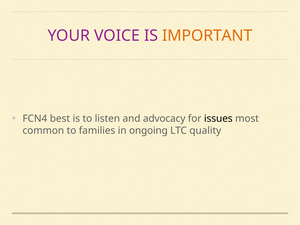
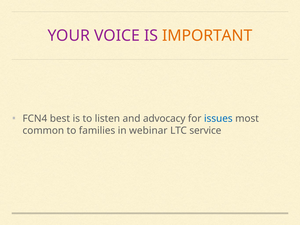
issues colour: black -> blue
ongoing: ongoing -> webinar
quality: quality -> service
